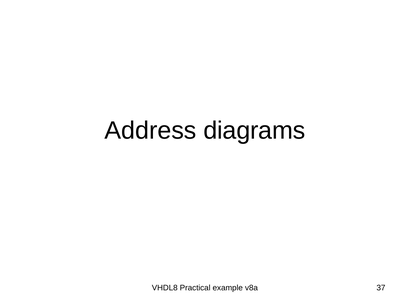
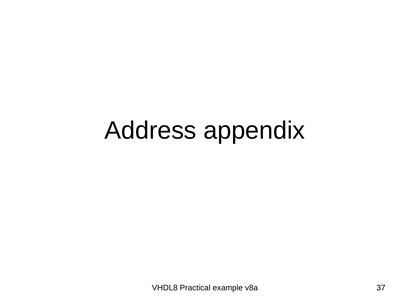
diagrams: diagrams -> appendix
